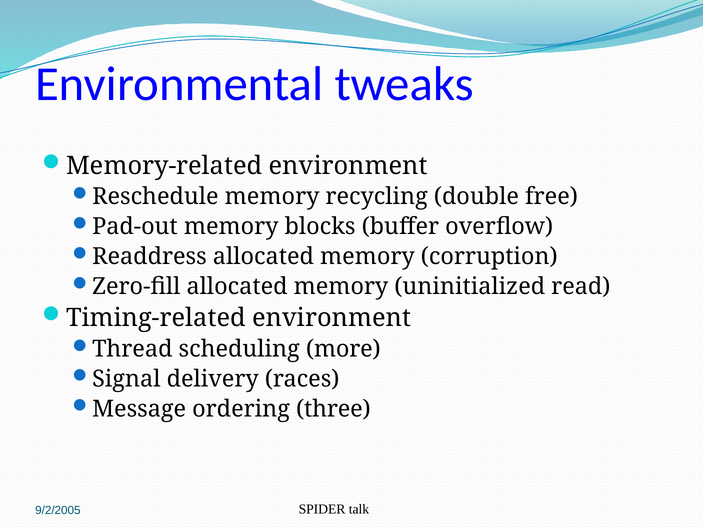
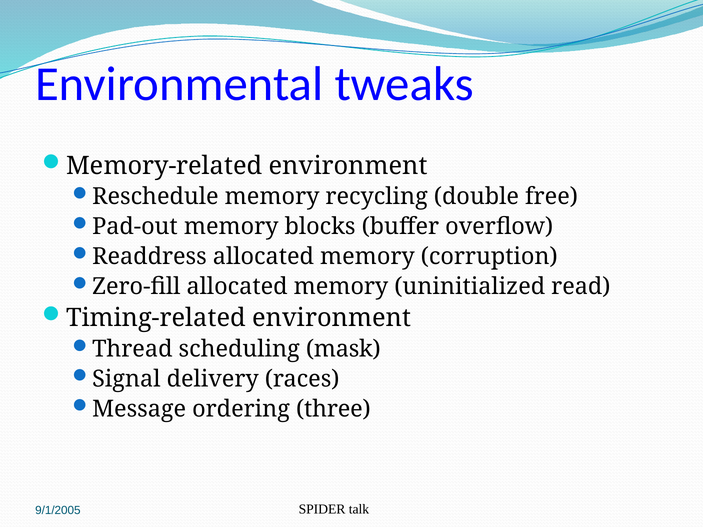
more: more -> mask
9/2/2005: 9/2/2005 -> 9/1/2005
